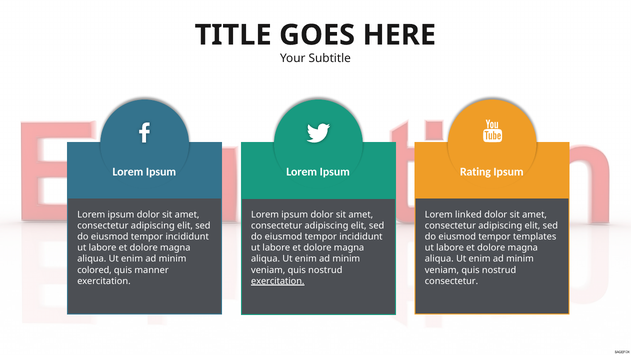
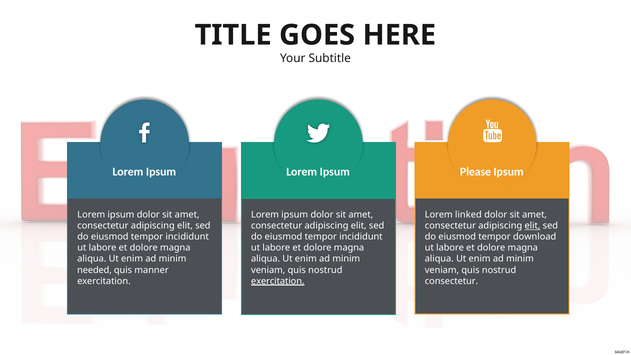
Rating: Rating -> Please
elit at (532, 226) underline: none -> present
templates: templates -> download
colored: colored -> needed
